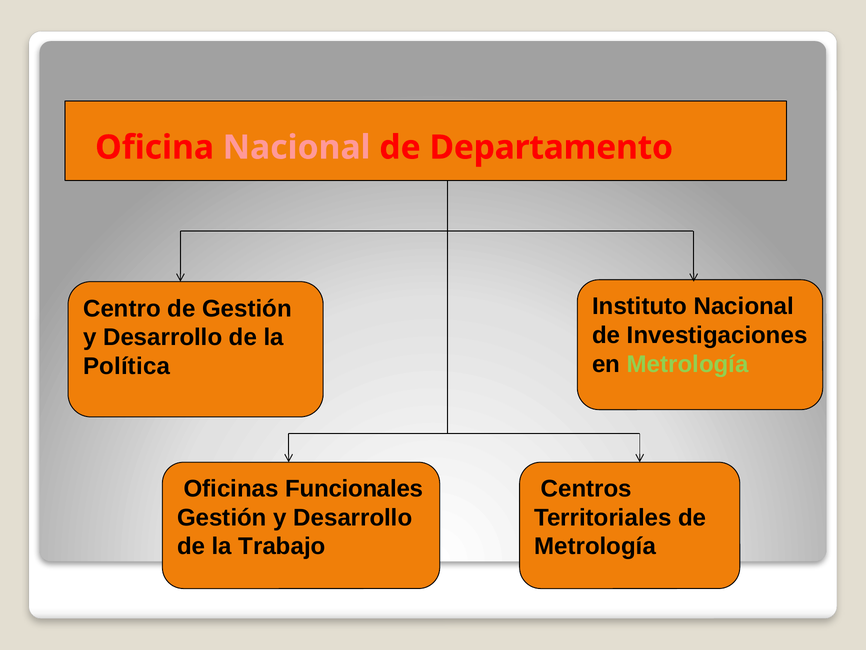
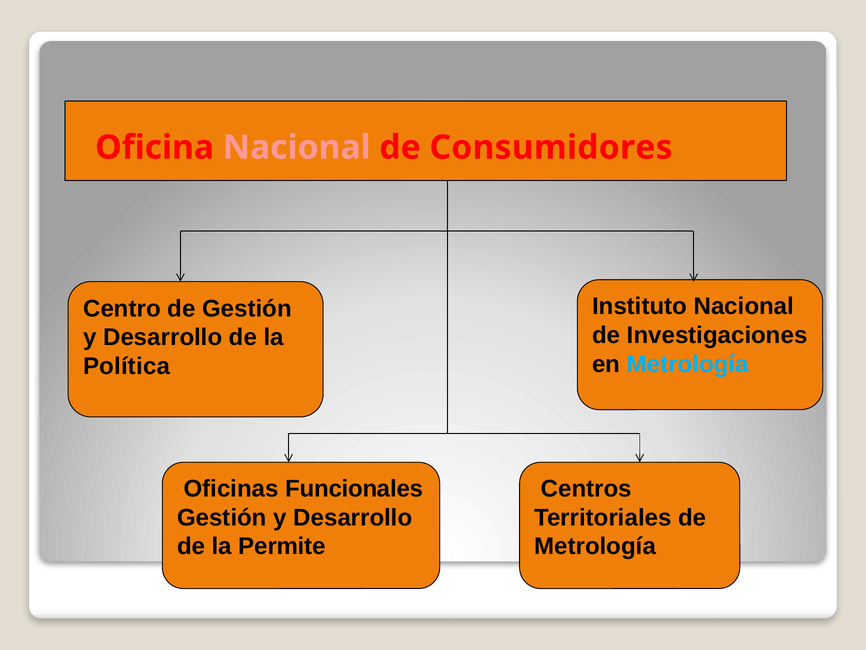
Departamento: Departamento -> Consumidores
Metrología at (688, 364) colour: light green -> light blue
Trabajo: Trabajo -> Permite
